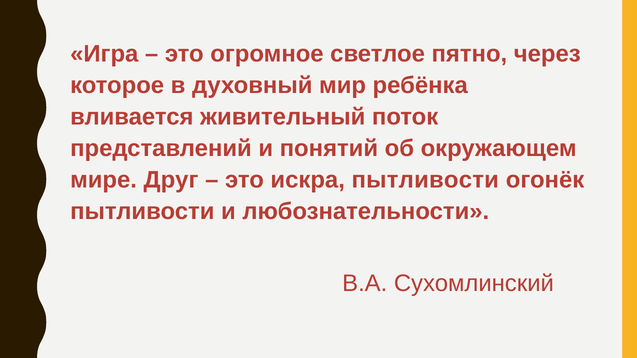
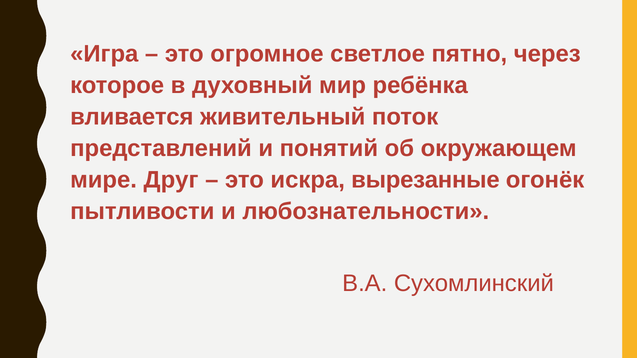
искра пытливости: пытливости -> вырезанные
